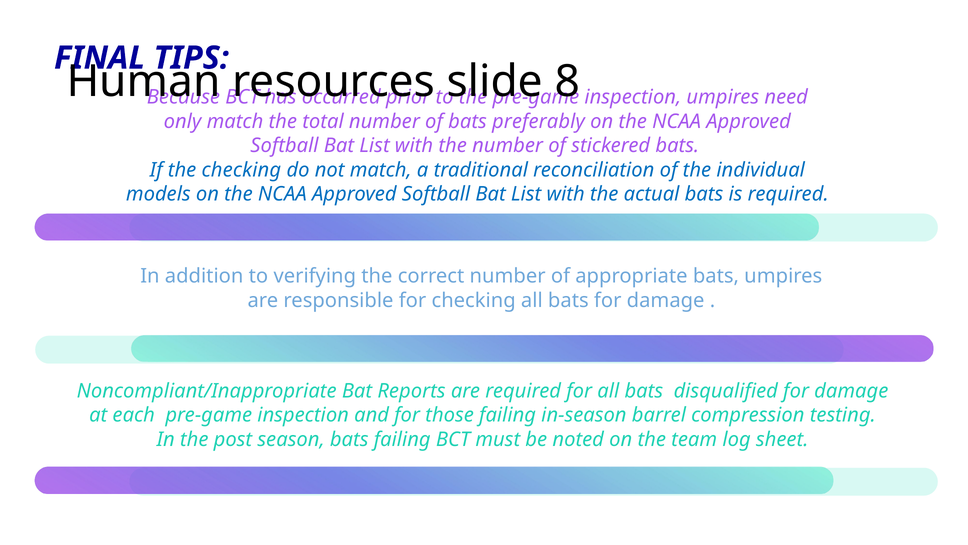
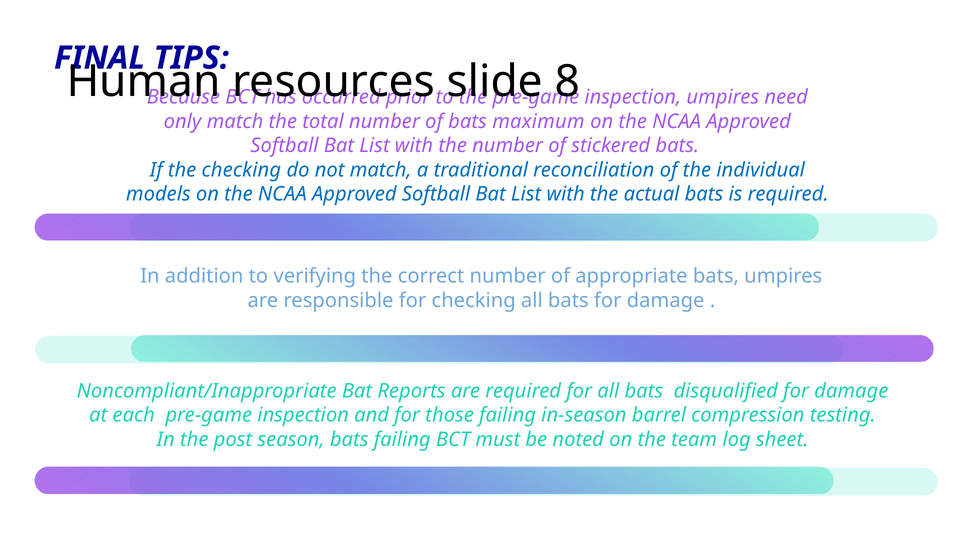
preferably: preferably -> maximum
